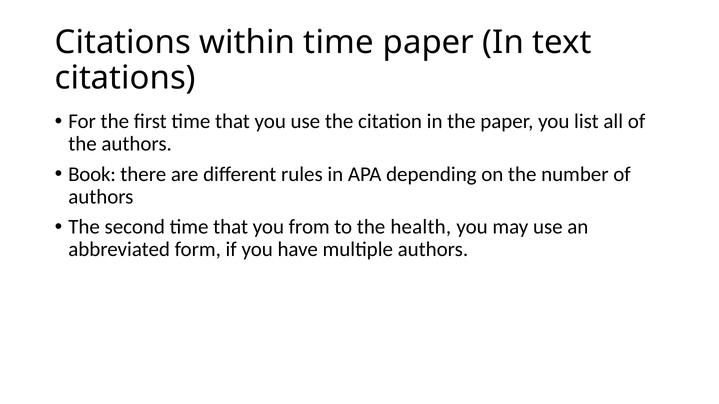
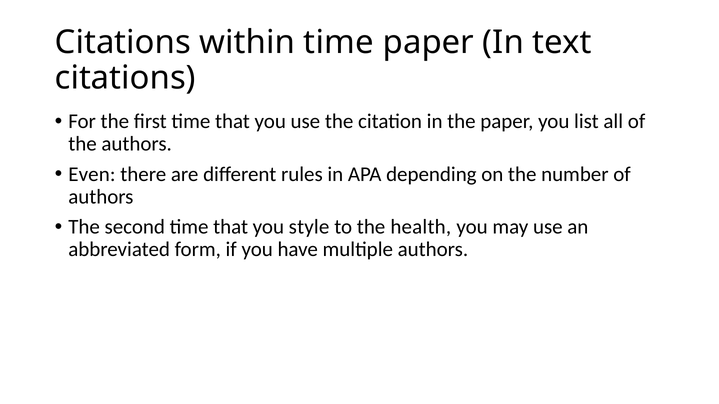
Book: Book -> Even
from: from -> style
